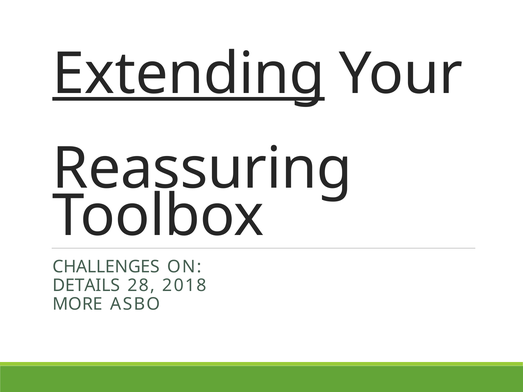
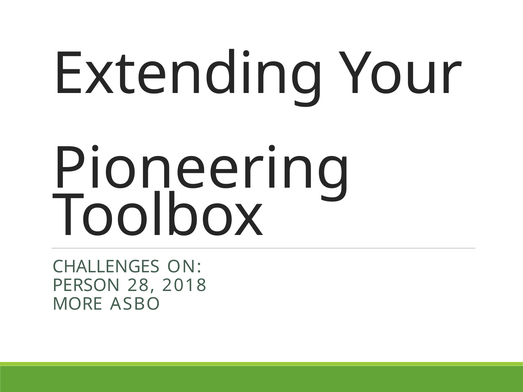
Extending underline: present -> none
Reassuring: Reassuring -> Pioneering
DETAILS: DETAILS -> PERSON
